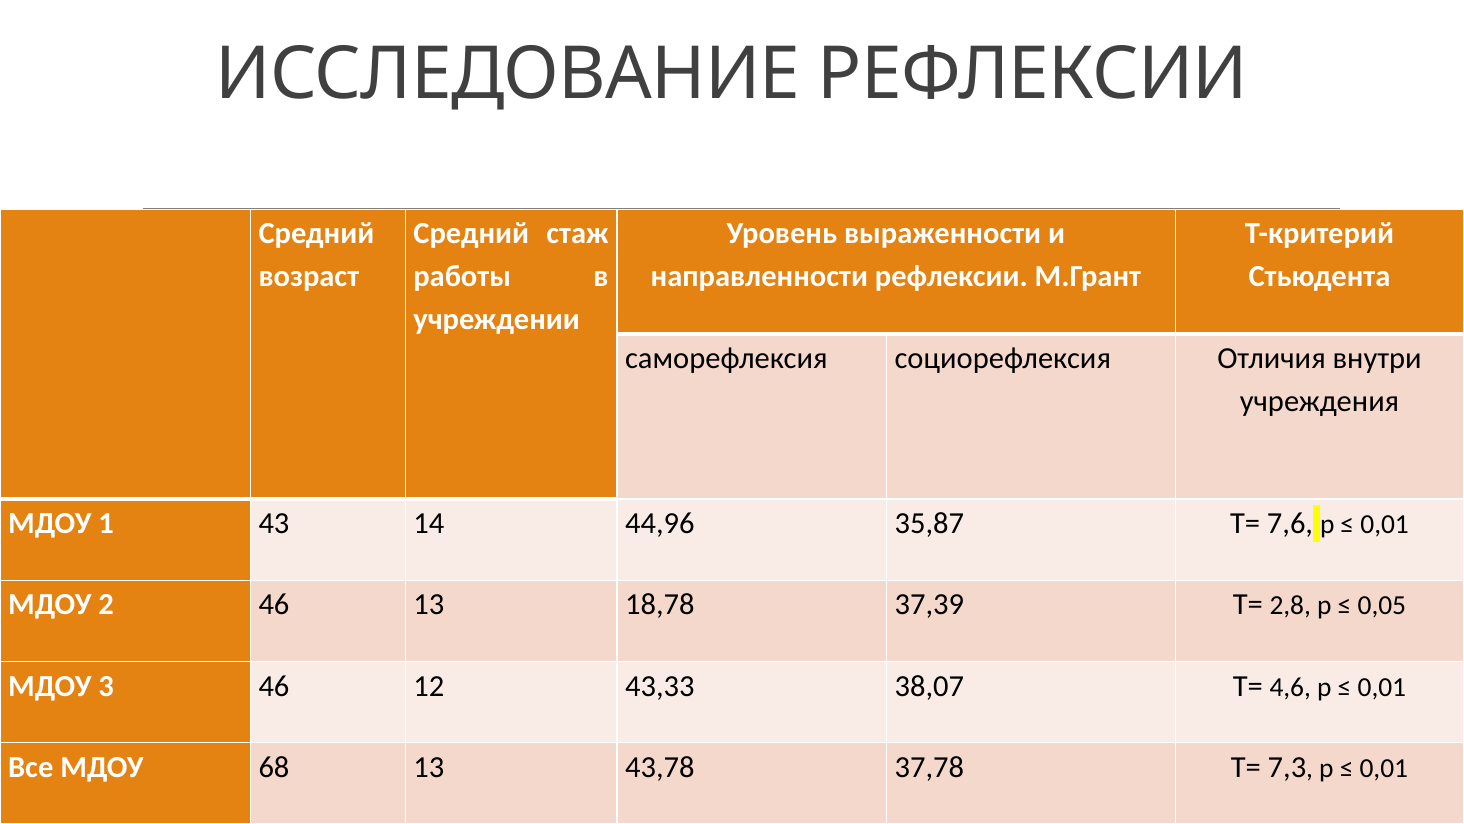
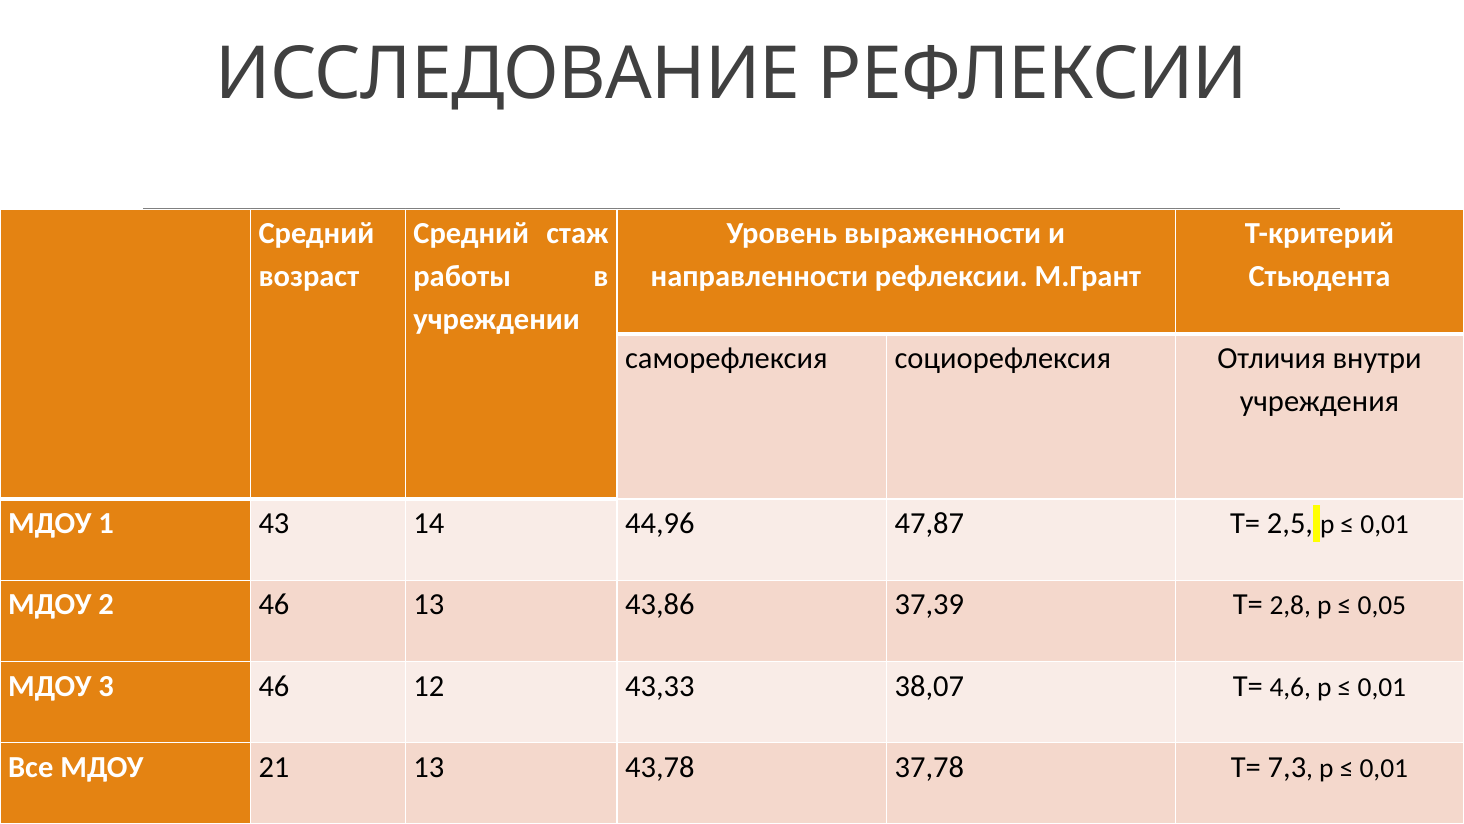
35,87: 35,87 -> 47,87
7,6: 7,6 -> 2,5
18,78: 18,78 -> 43,86
68: 68 -> 21
